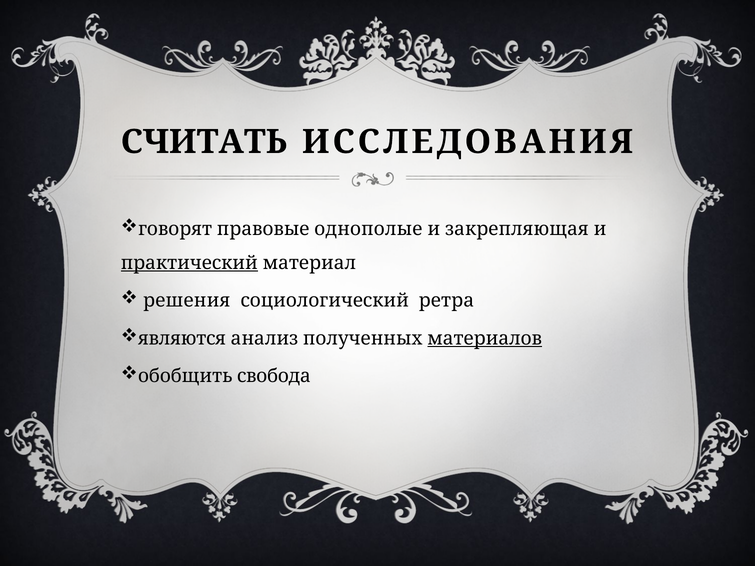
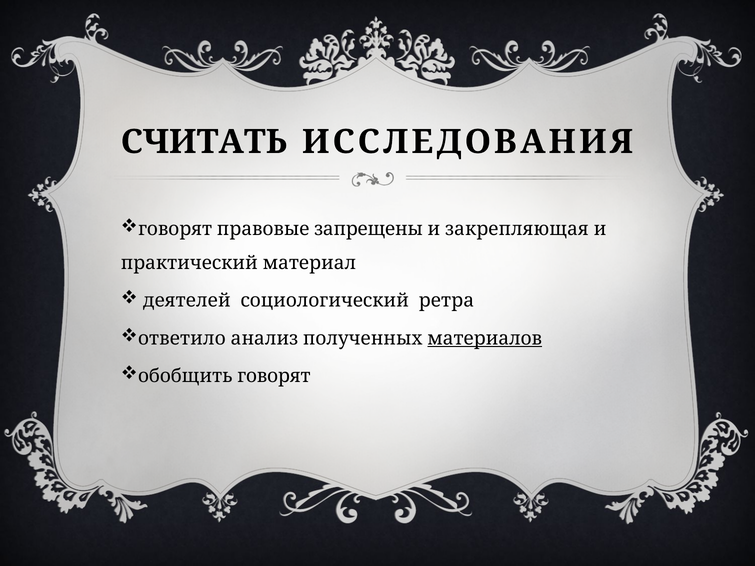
однополые: однополые -> запрещены
практический underline: present -> none
решения: решения -> деятелей
являются: являются -> ответило
обобщить свобода: свобода -> говорят
